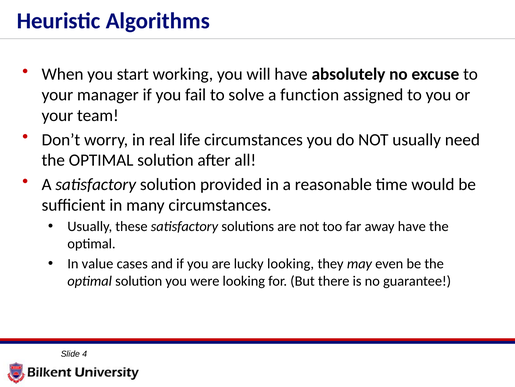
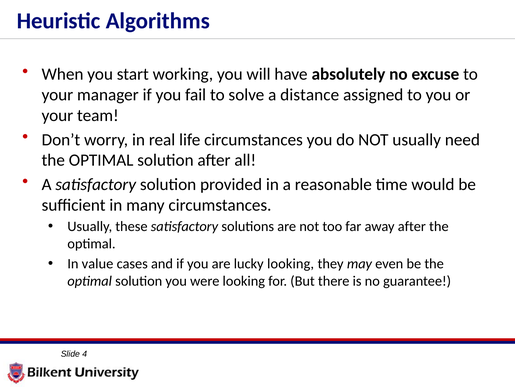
function: function -> distance
away have: have -> after
